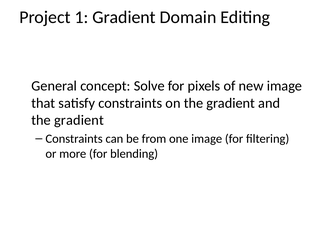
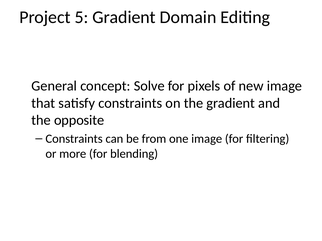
1: 1 -> 5
gradient at (79, 121): gradient -> opposite
